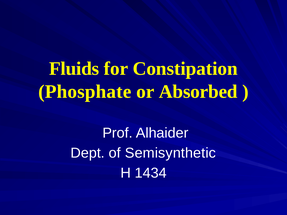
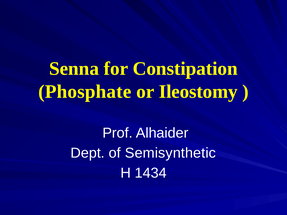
Fluids: Fluids -> Senna
Absorbed: Absorbed -> Ileostomy
